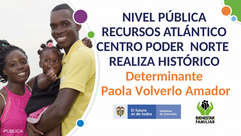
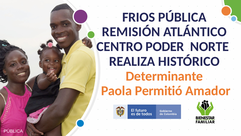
NIVEL: NIVEL -> FRIOS
RECURSOS: RECURSOS -> REMISIÓN
Volverlo: Volverlo -> Permitió
